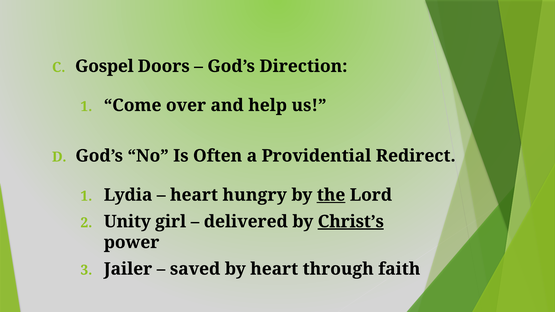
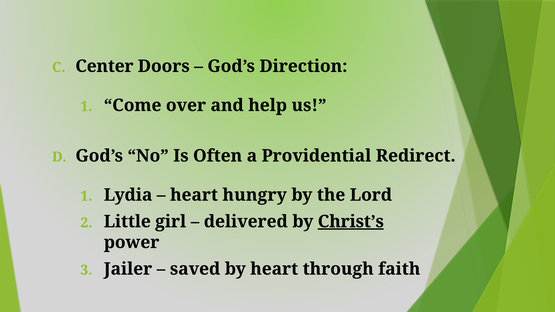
Gospel: Gospel -> Center
the underline: present -> none
Unity: Unity -> Little
